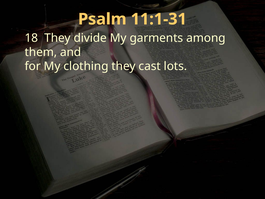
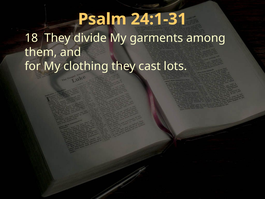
11:1-31: 11:1-31 -> 24:1-31
